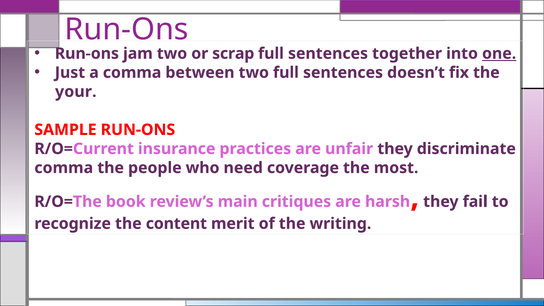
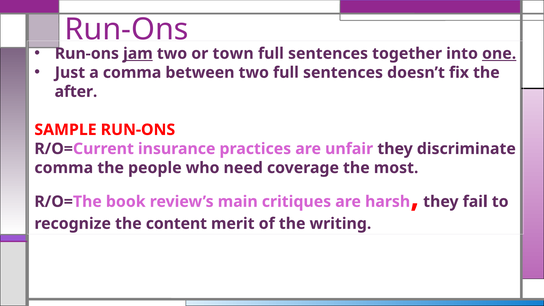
jam underline: none -> present
scrap: scrap -> town
your: your -> after
